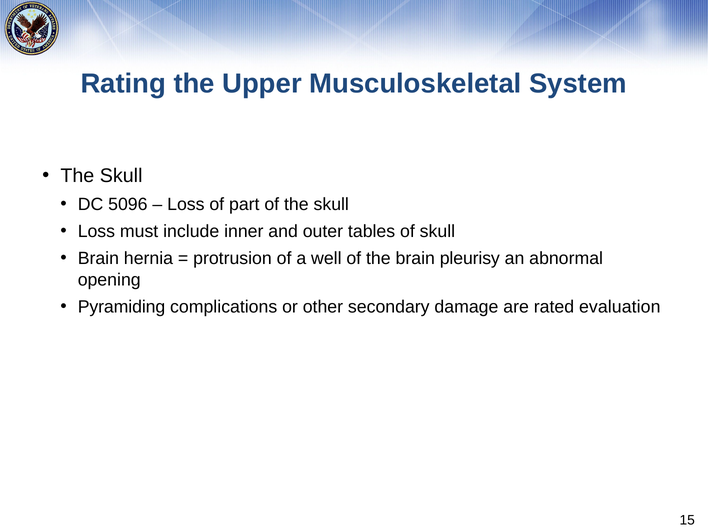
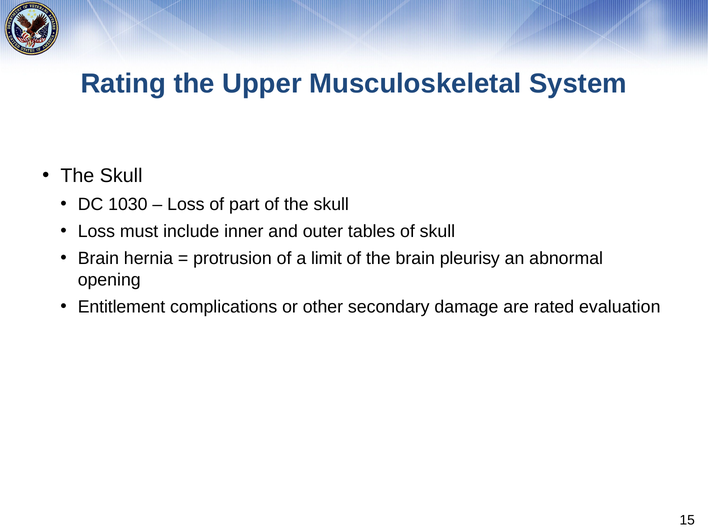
5096: 5096 -> 1030
well: well -> limit
Pyramiding: Pyramiding -> Entitlement
